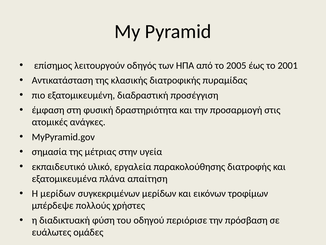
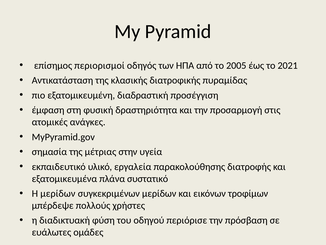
λειτουργούν: λειτουργούν -> περιορισμοί
2001: 2001 -> 2021
απαίτηση: απαίτηση -> συστατικό
